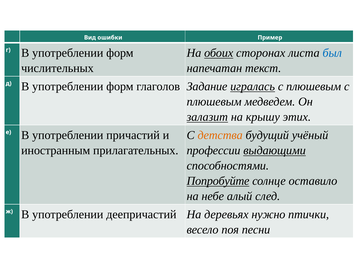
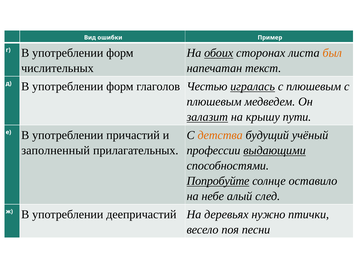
был colour: blue -> orange
Задание: Задание -> Честью
этих: этих -> пути
иностранным: иностранным -> заполненный
